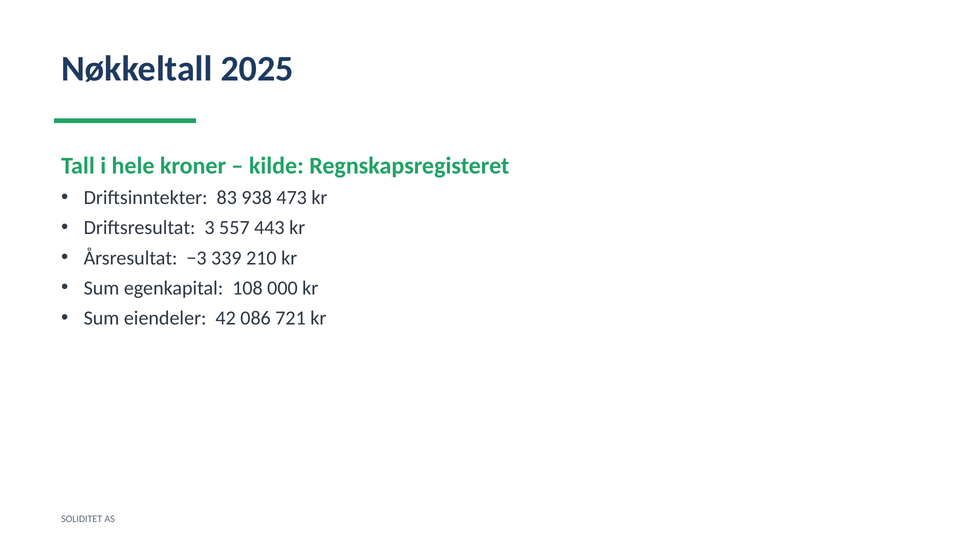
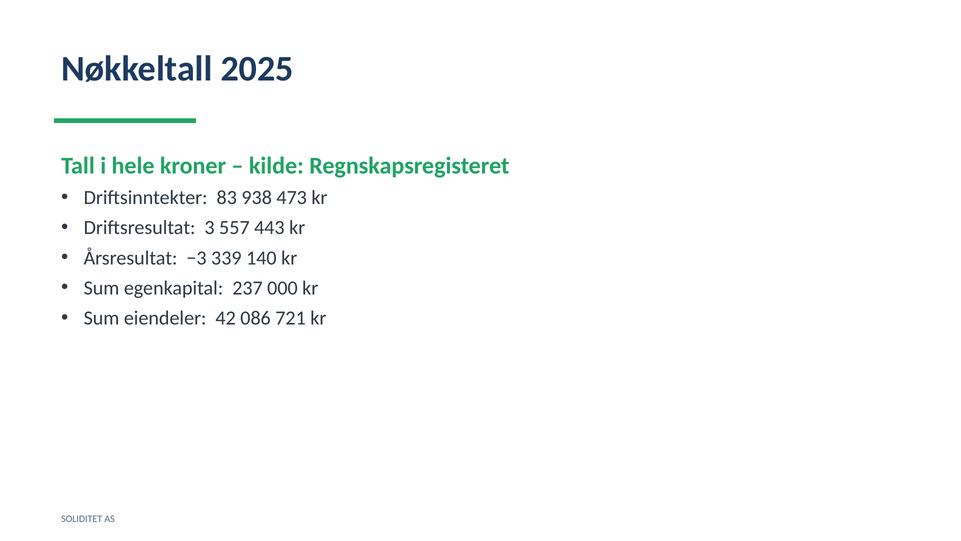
210: 210 -> 140
108: 108 -> 237
